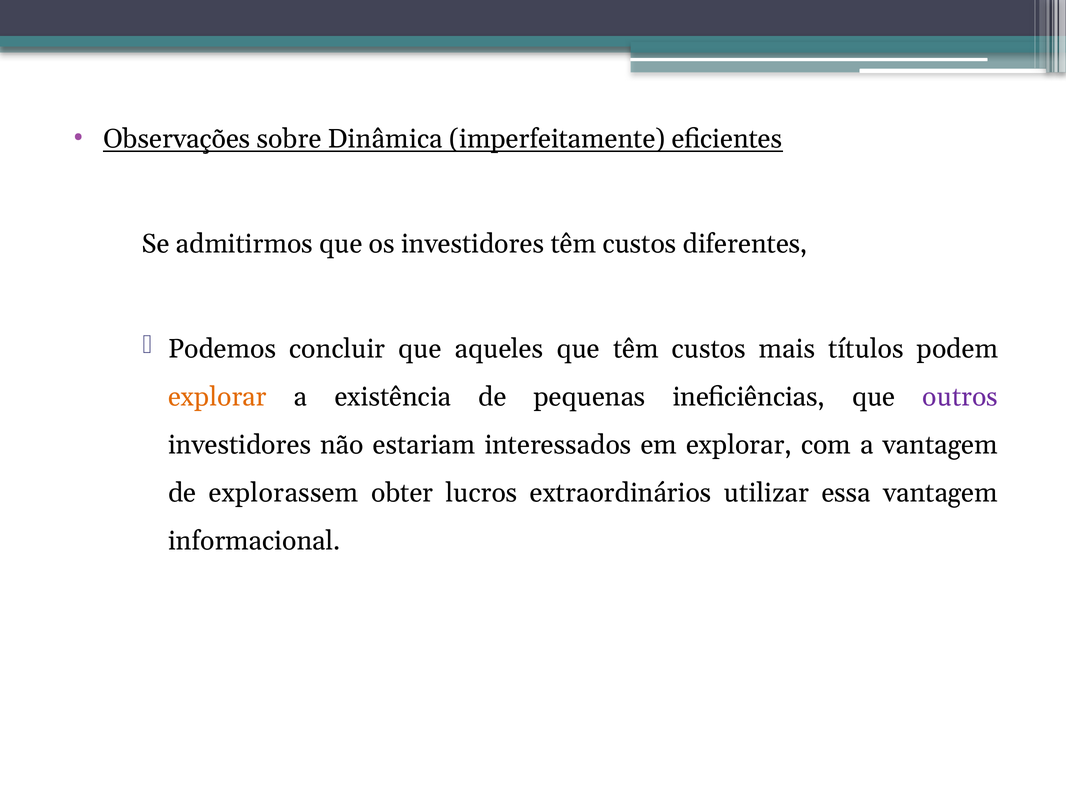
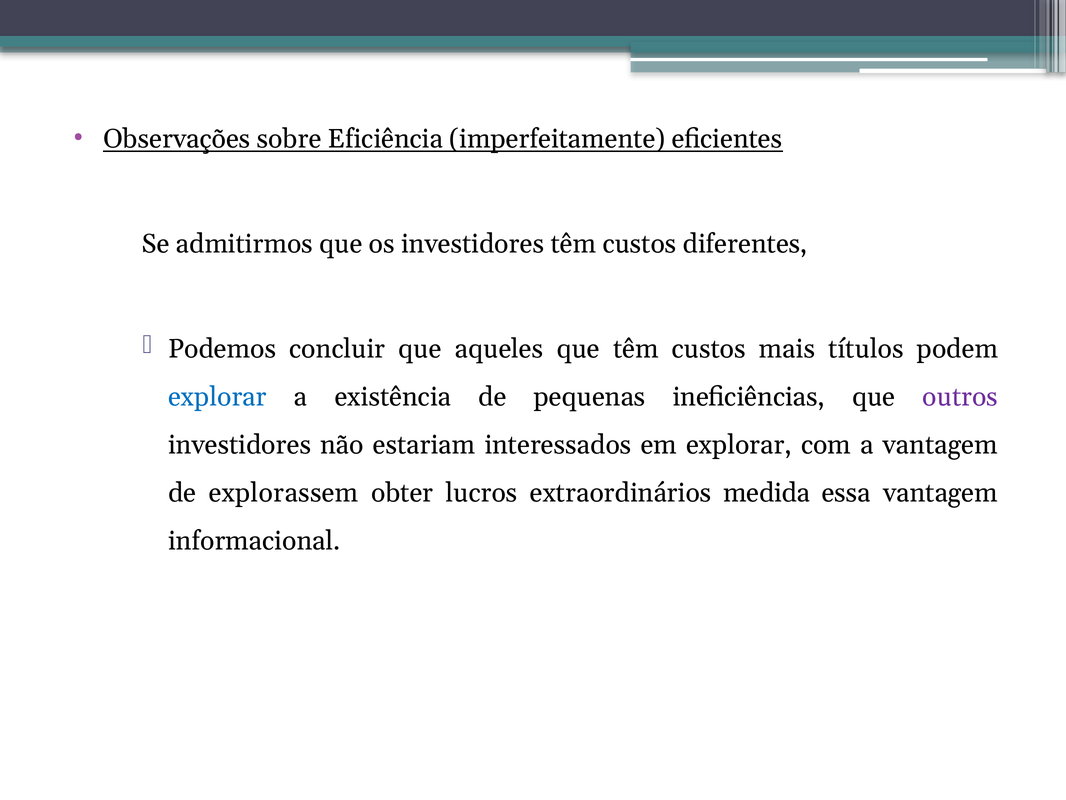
Dinâmica: Dinâmica -> Eficiência
explorar at (217, 397) colour: orange -> blue
utilizar: utilizar -> medida
